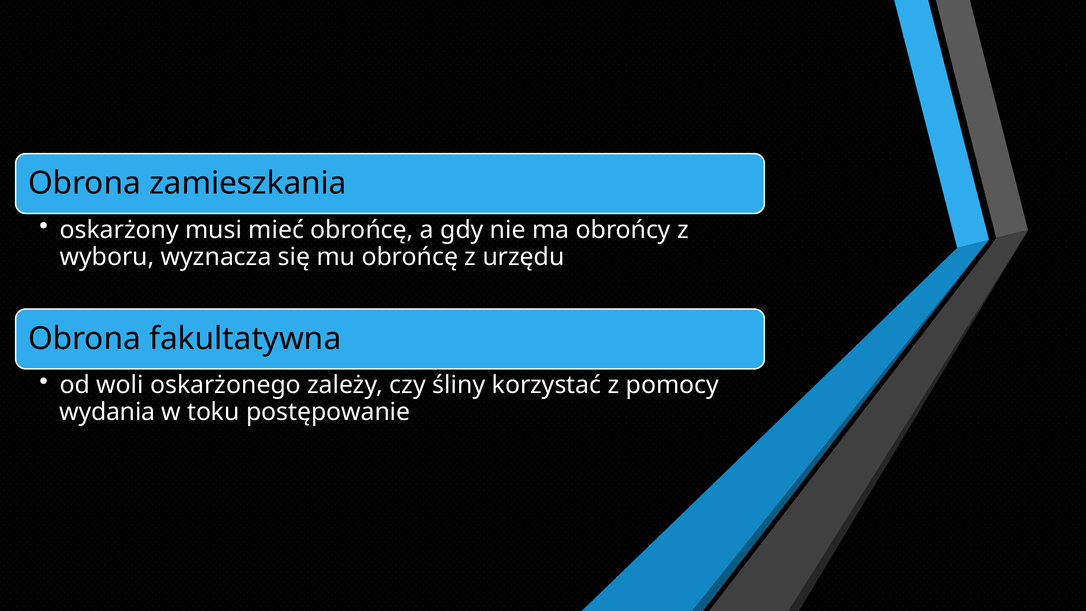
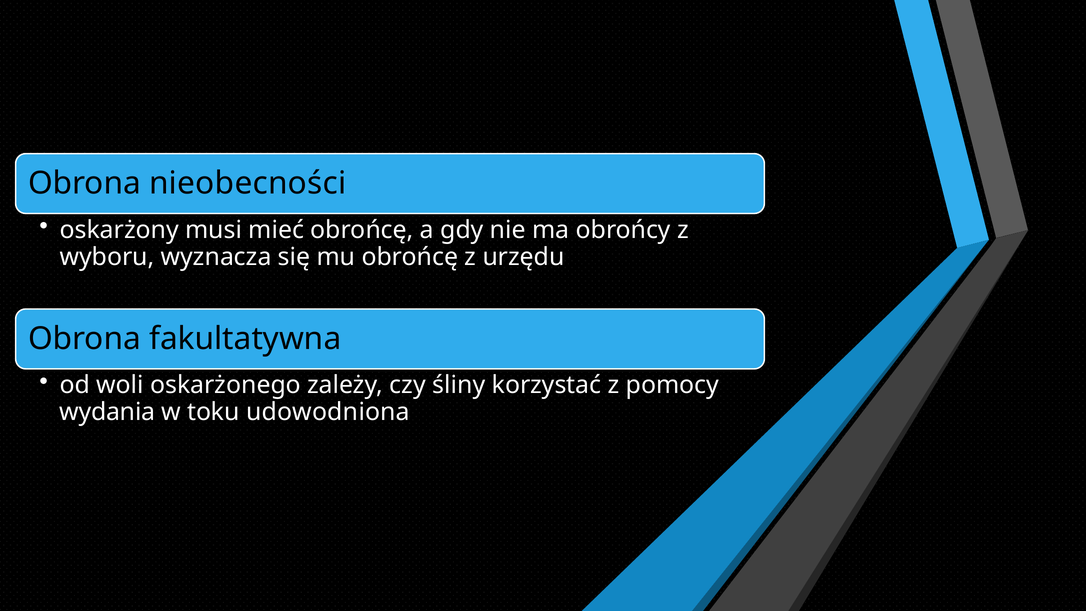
zamieszkania: zamieszkania -> nieobecności
postępowanie: postępowanie -> udowodniona
